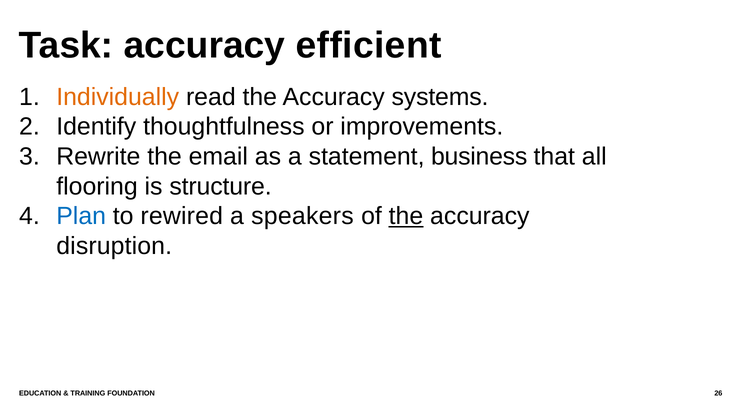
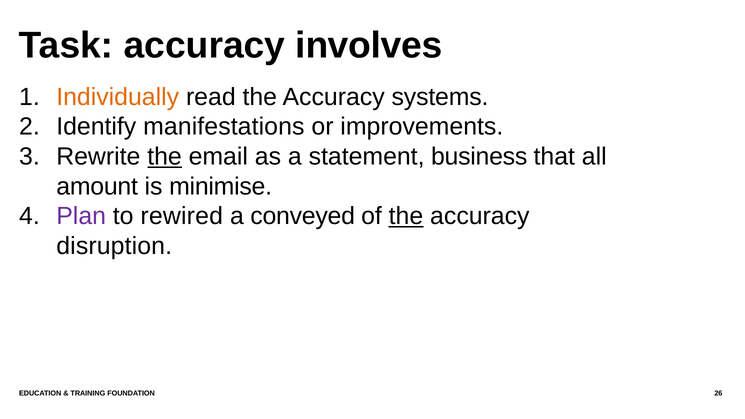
efficient: efficient -> involves
thoughtfulness: thoughtfulness -> manifestations
the at (165, 157) underline: none -> present
flooring: flooring -> amount
structure: structure -> minimise
Plan colour: blue -> purple
speakers: speakers -> conveyed
